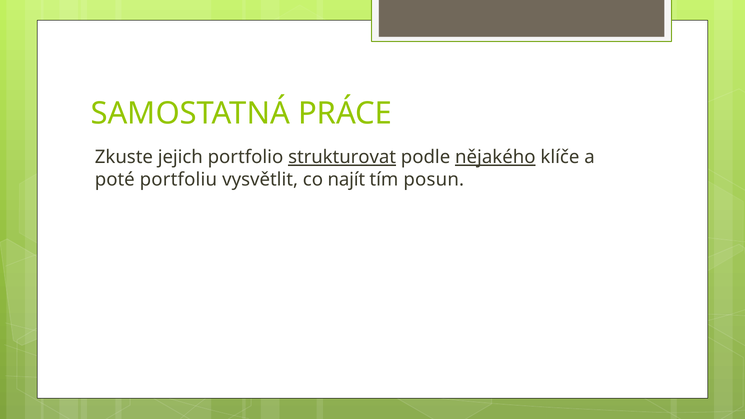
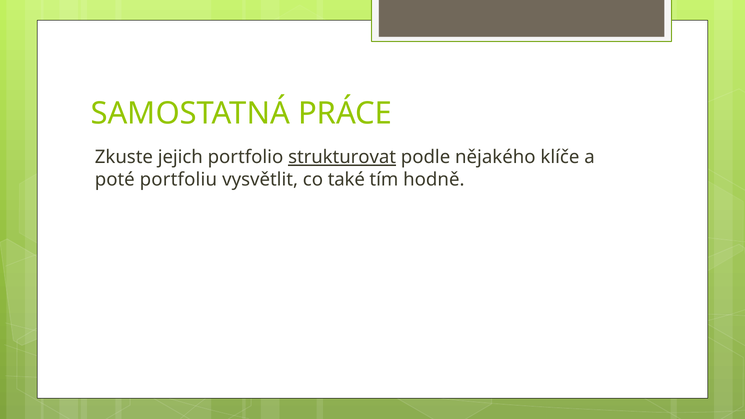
nějakého underline: present -> none
najít: najít -> také
posun: posun -> hodně
